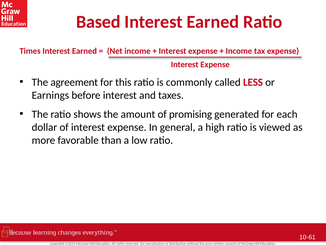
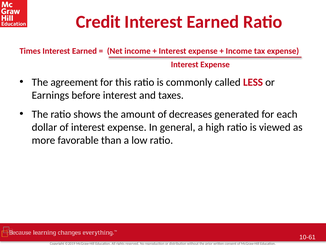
Based: Based -> Credit
promising: promising -> decreases
